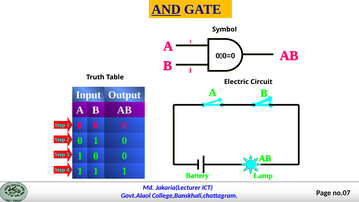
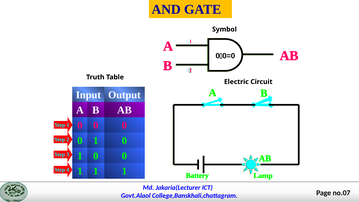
AND underline: present -> none
